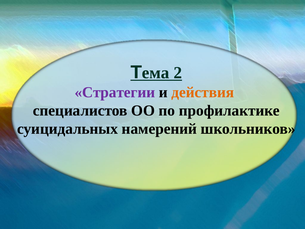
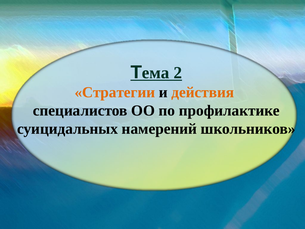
Стратегии colour: purple -> orange
